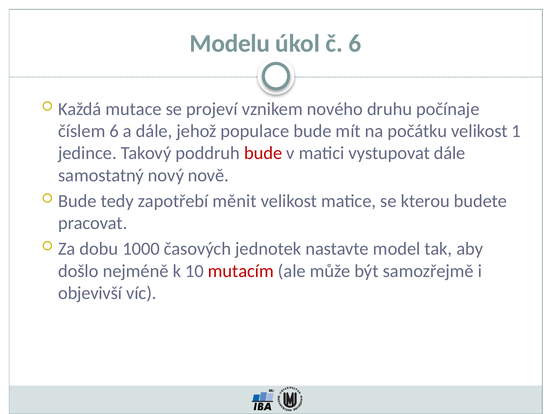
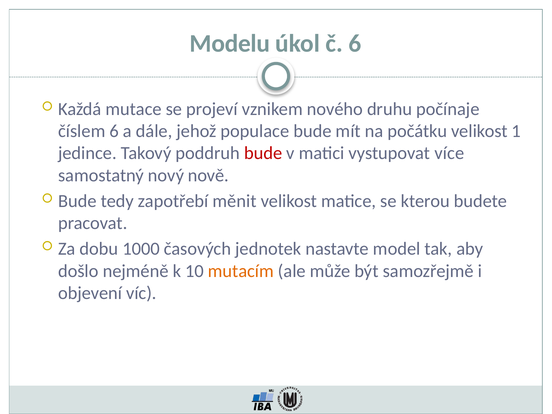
vystupovat dále: dále -> více
mutacím colour: red -> orange
objevivší: objevivší -> objevení
